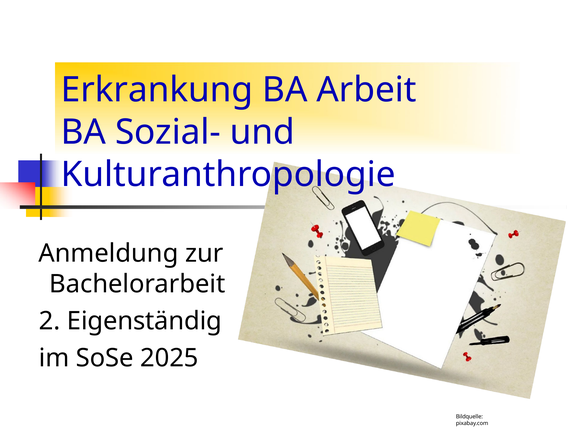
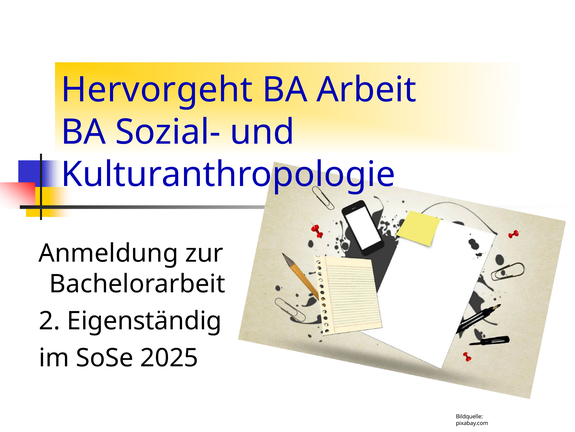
Erkrankung: Erkrankung -> Hervorgeht
